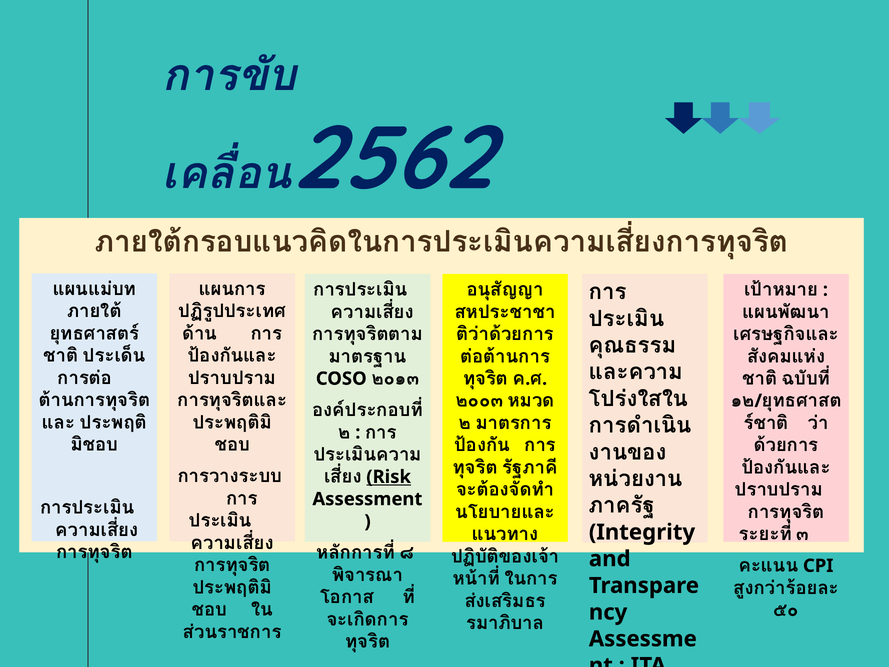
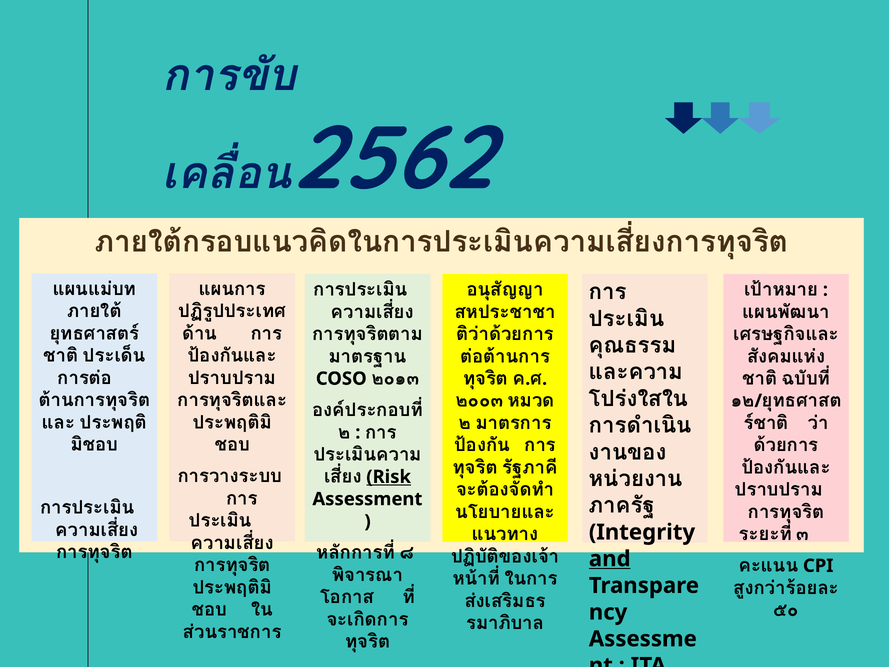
and underline: none -> present
